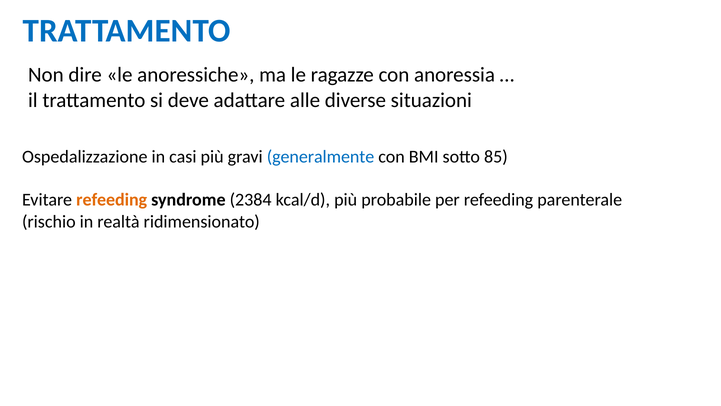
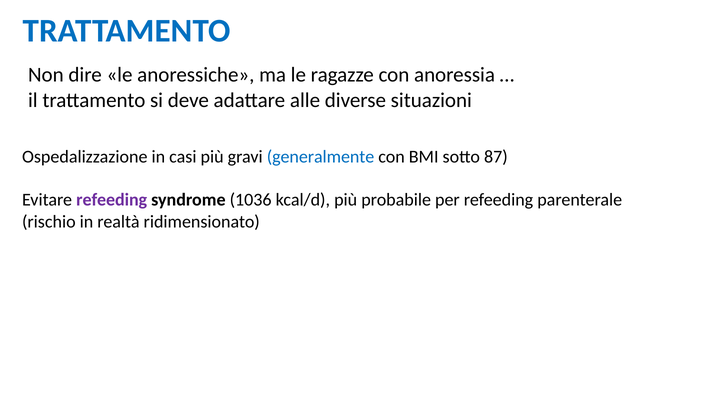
85: 85 -> 87
refeeding at (112, 200) colour: orange -> purple
2384: 2384 -> 1036
